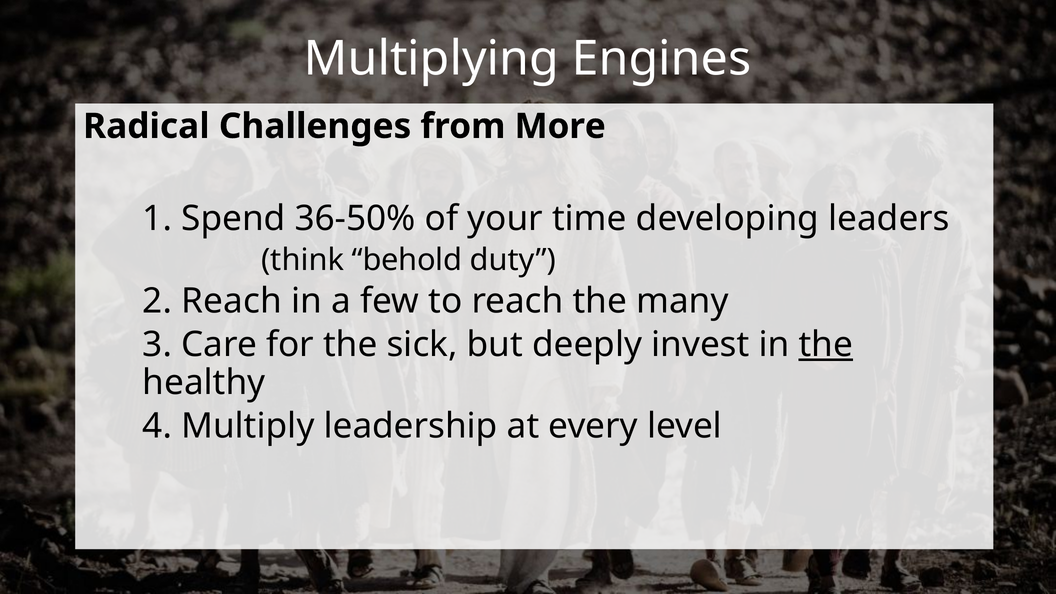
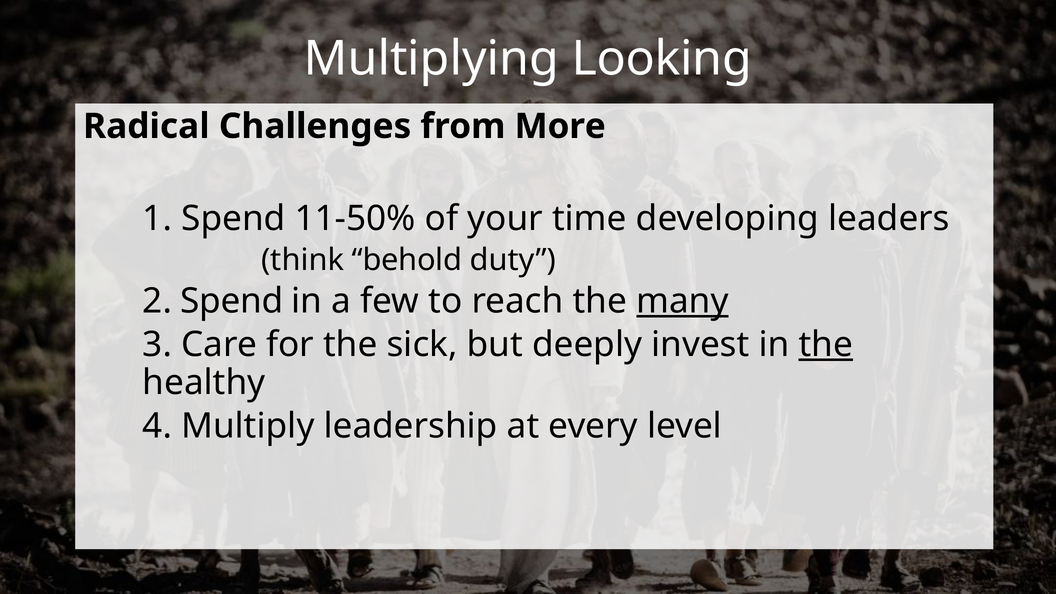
Engines: Engines -> Looking
36-50%: 36-50% -> 11-50%
2 Reach: Reach -> Spend
many underline: none -> present
